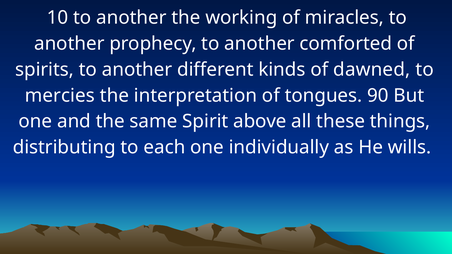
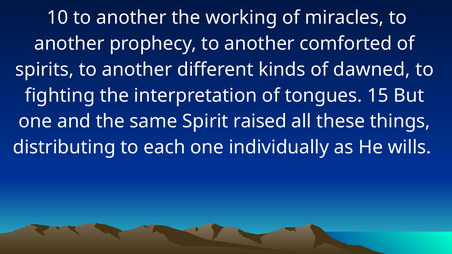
mercies: mercies -> fighting
90: 90 -> 15
above: above -> raised
